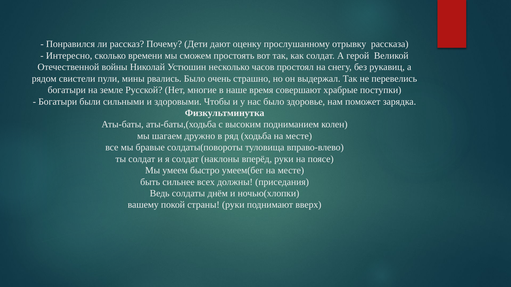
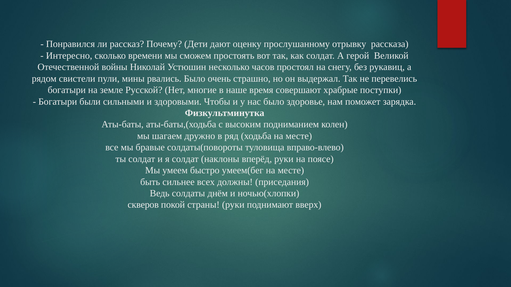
вашему: вашему -> скверов
